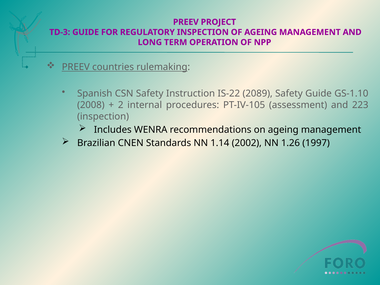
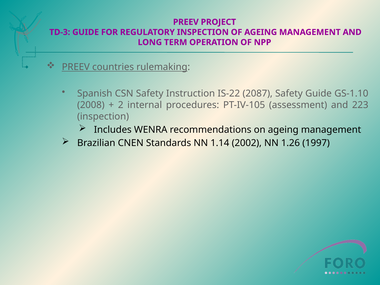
2089: 2089 -> 2087
